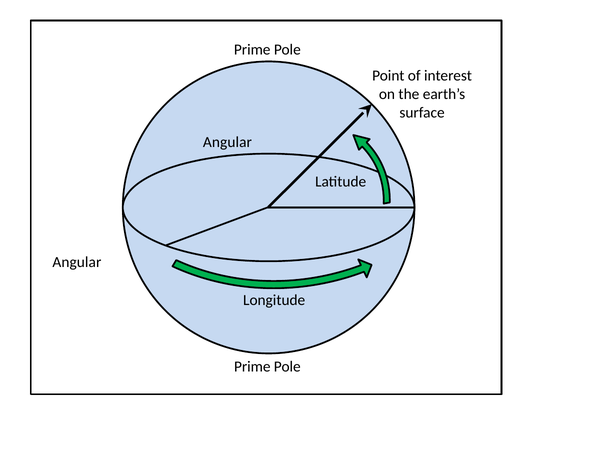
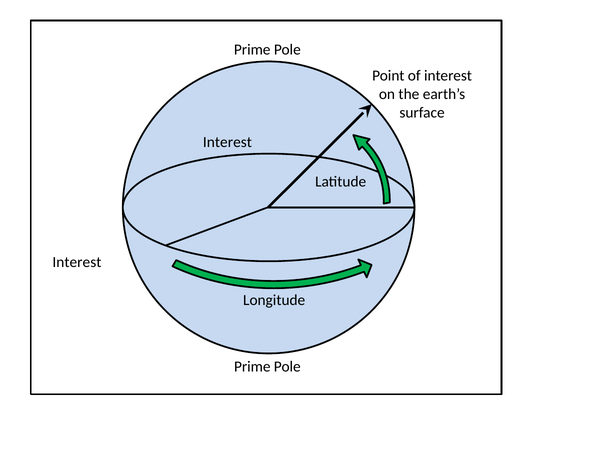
Angular at (227, 142): Angular -> Interest
Angular at (77, 262): Angular -> Interest
